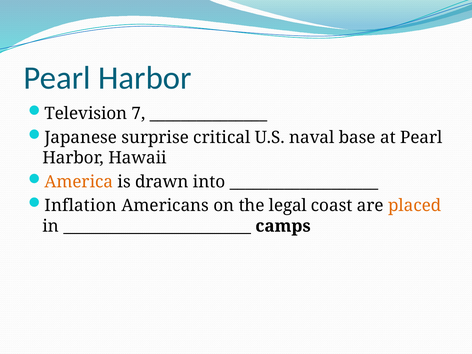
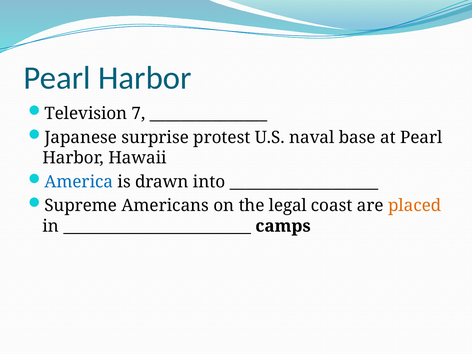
critical: critical -> protest
America colour: orange -> blue
Inflation: Inflation -> Supreme
